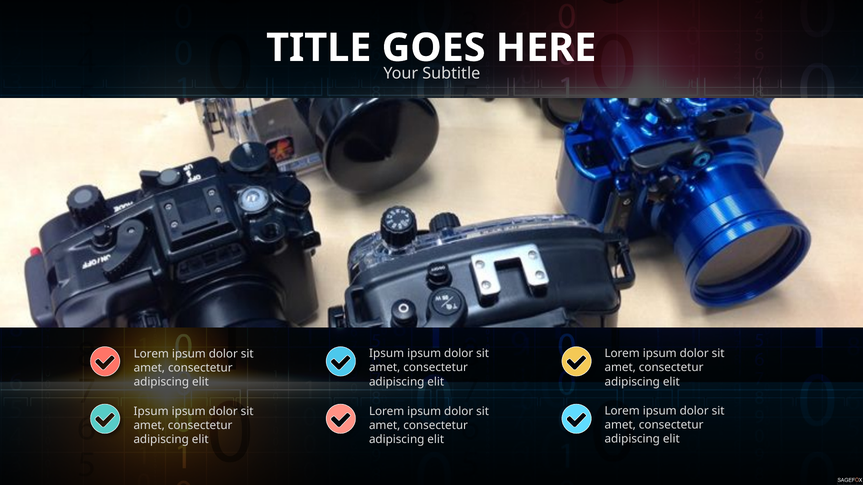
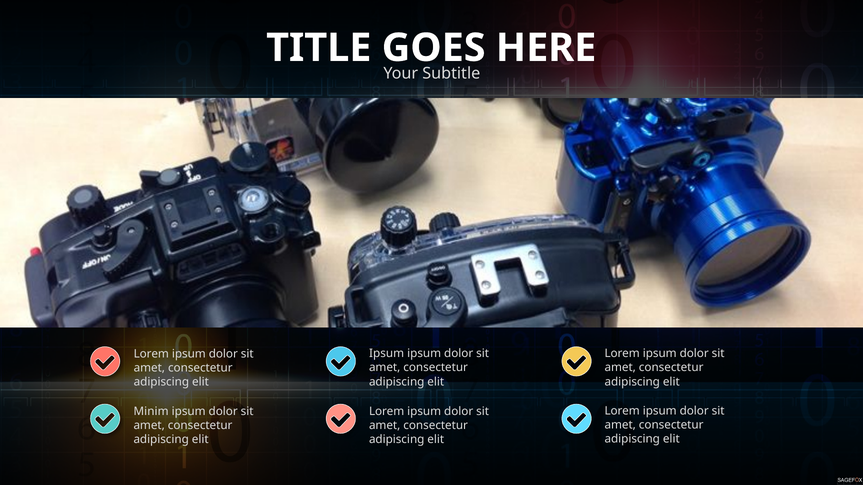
Ipsum at (151, 412): Ipsum -> Minim
